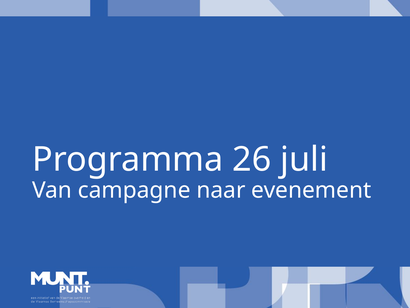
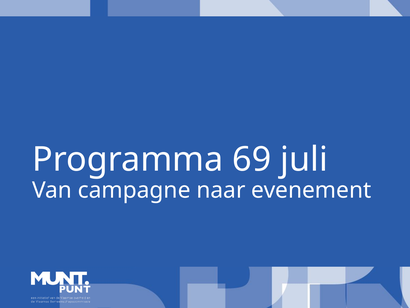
26: 26 -> 69
